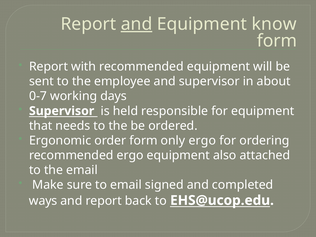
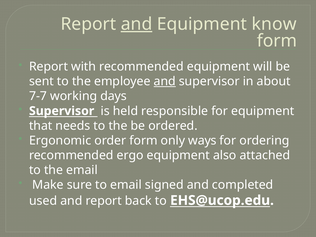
and at (165, 81) underline: none -> present
0-7: 0-7 -> 7-7
only ergo: ergo -> ways
ways: ways -> used
